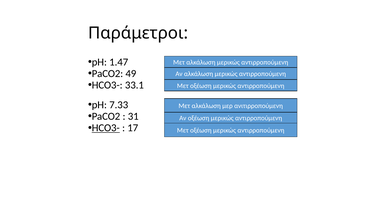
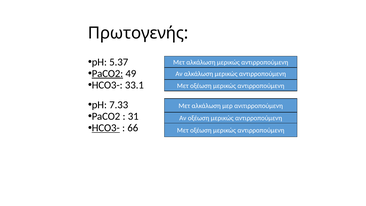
Παράμετροι: Παράμετροι -> Πρωτογενής
1.47: 1.47 -> 5.37
PaCO2 at (107, 73) underline: none -> present
17: 17 -> 66
